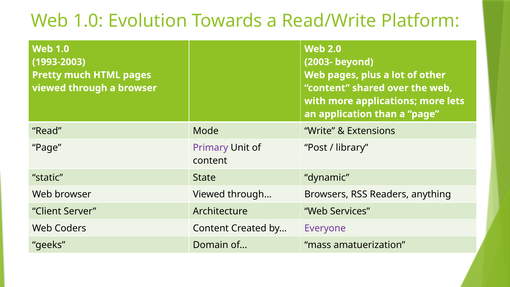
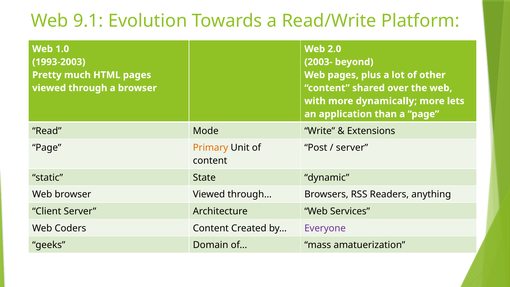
1.0 at (88, 21): 1.0 -> 9.1
applications: applications -> dynamically
Primary colour: purple -> orange
library at (352, 148): library -> server
